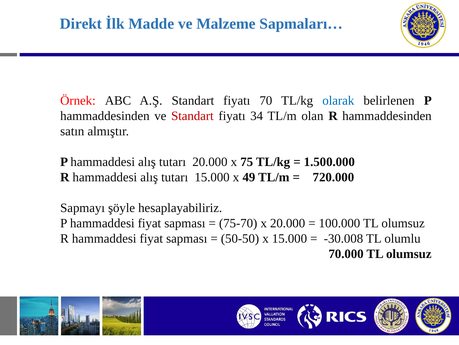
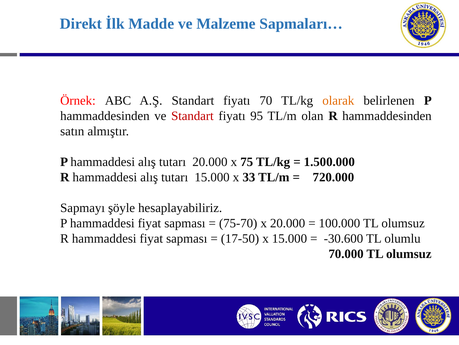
olarak colour: blue -> orange
34: 34 -> 95
49: 49 -> 33
50-50: 50-50 -> 17-50
-30.008: -30.008 -> -30.600
